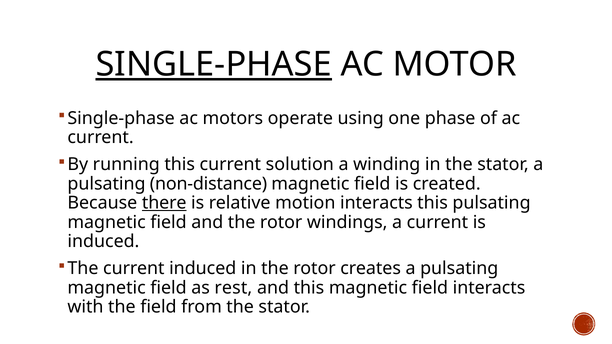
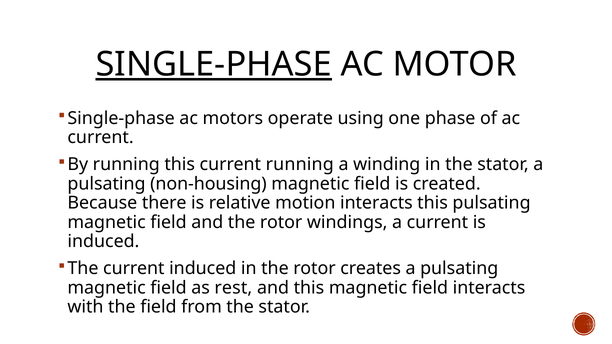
current solution: solution -> running
non-distance: non-distance -> non-housing
there underline: present -> none
